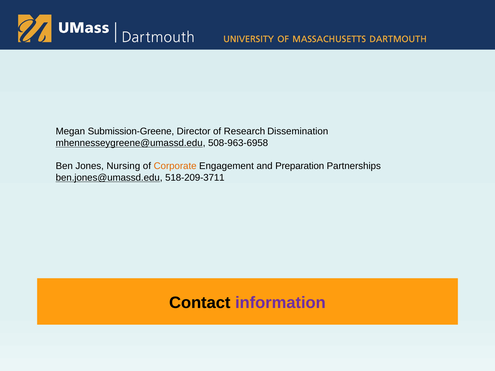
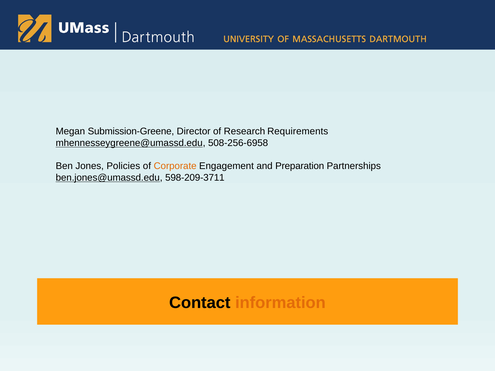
Dissemination: Dissemination -> Requirements
508-963-6958: 508-963-6958 -> 508-256-6958
Nursing: Nursing -> Policies
518-209-3711: 518-209-3711 -> 598-209-3711
information colour: purple -> orange
